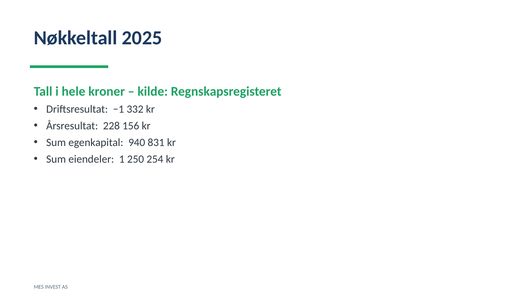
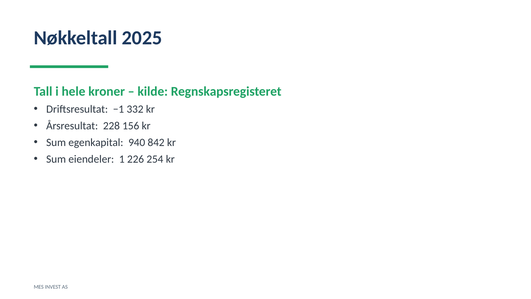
831: 831 -> 842
250: 250 -> 226
